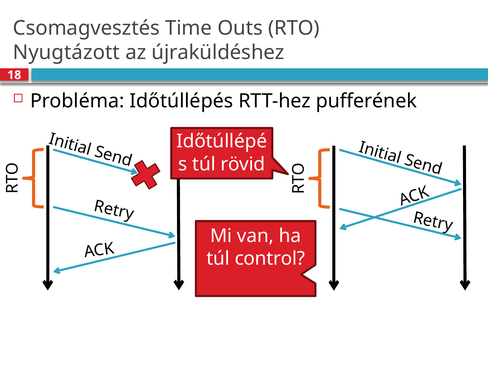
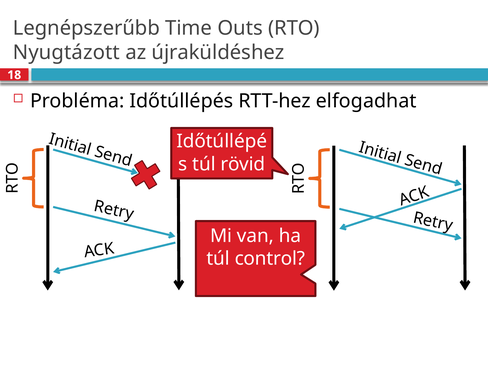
Csomagvesztés: Csomagvesztés -> Legnépszerűbb
pufferének: pufferének -> elfogadhat
